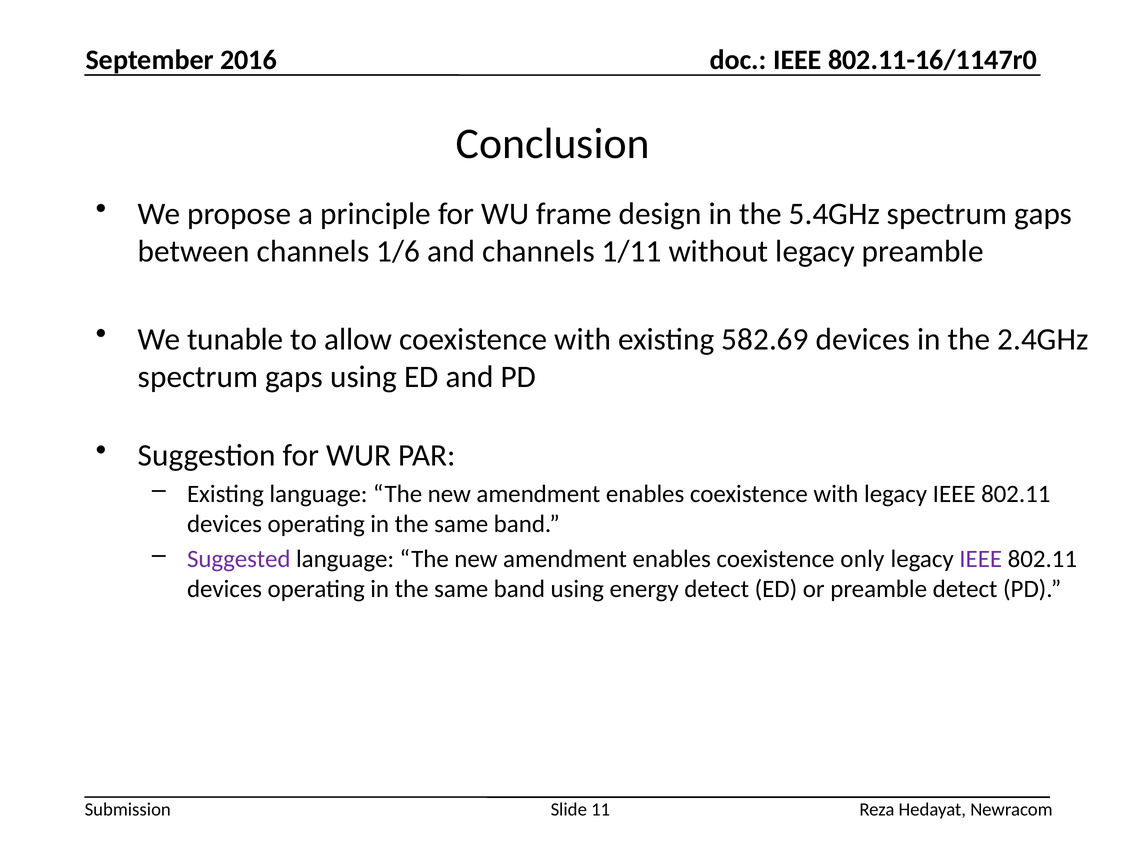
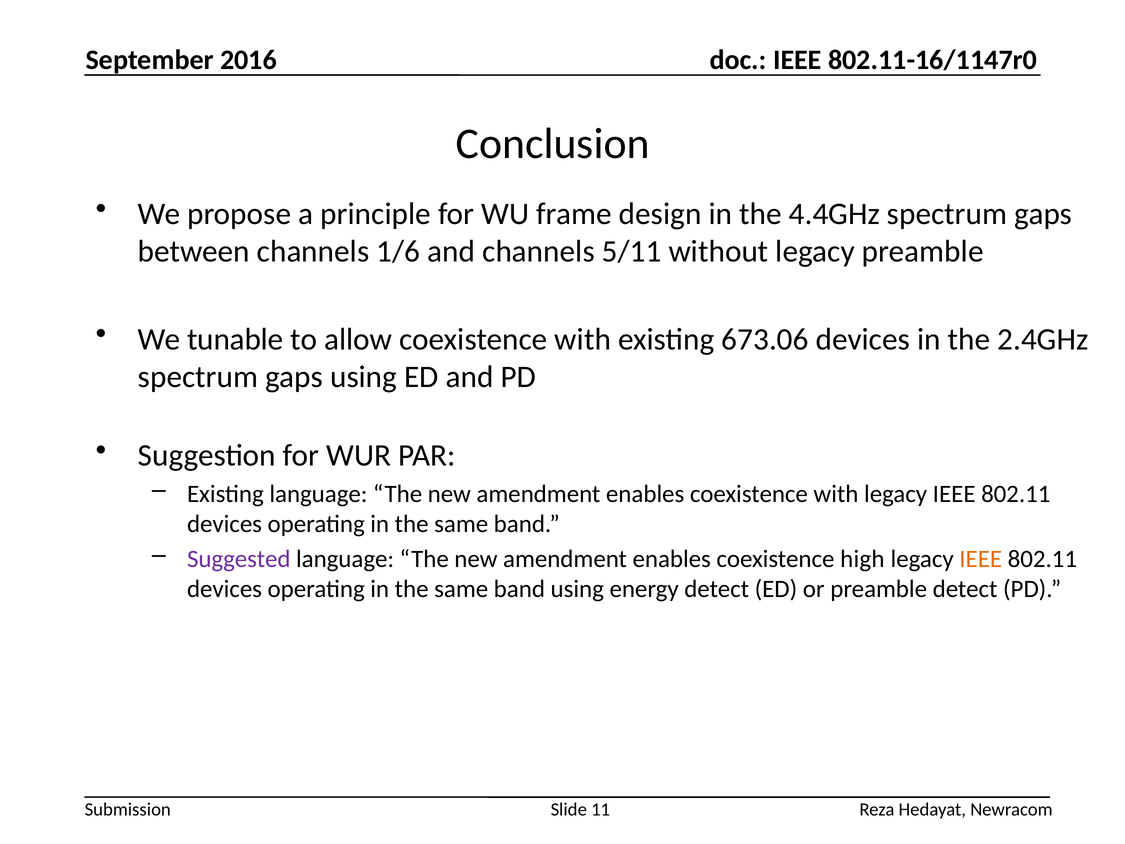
5.4GHz: 5.4GHz -> 4.4GHz
1/11: 1/11 -> 5/11
582.69: 582.69 -> 673.06
only: only -> high
IEEE at (981, 559) colour: purple -> orange
